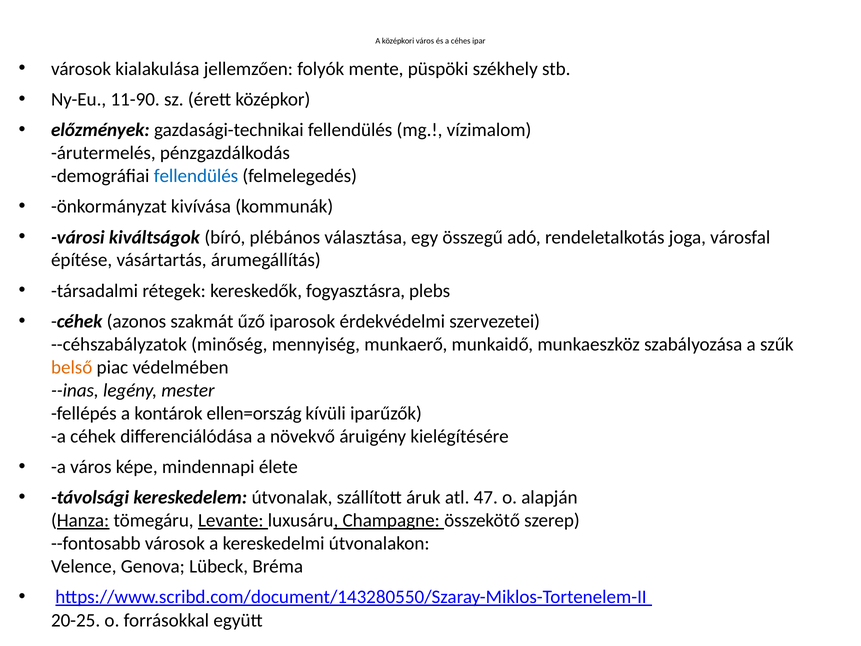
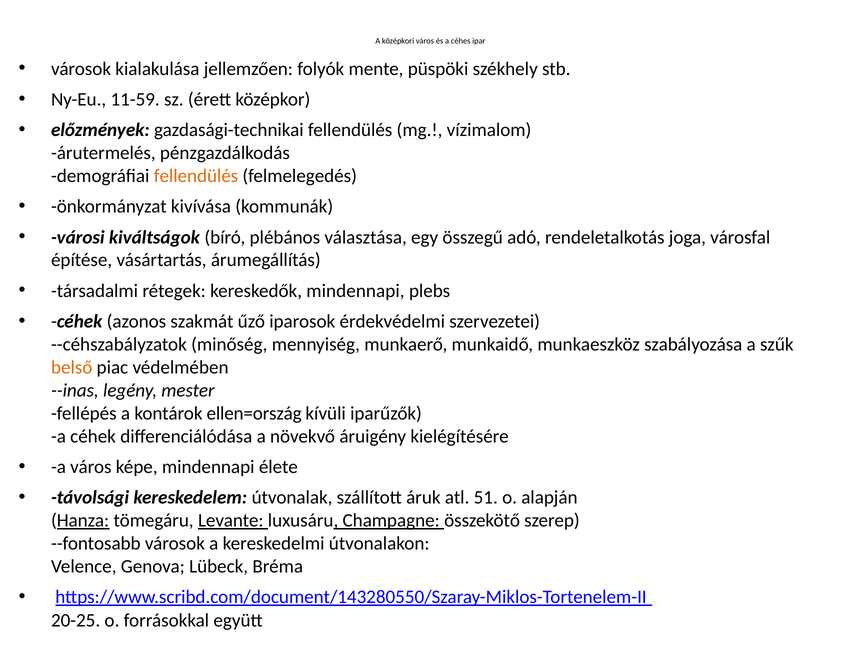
11-90: 11-90 -> 11-59
fellendülés at (196, 176) colour: blue -> orange
kereskedők fogyasztásra: fogyasztásra -> mindennapi
47: 47 -> 51
